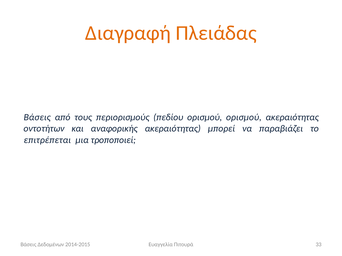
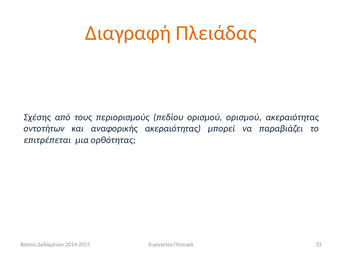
Βάσεις at (37, 117): Βάσεις -> Σχέσης
τροποποιεί: τροποποιεί -> ορθότητας
